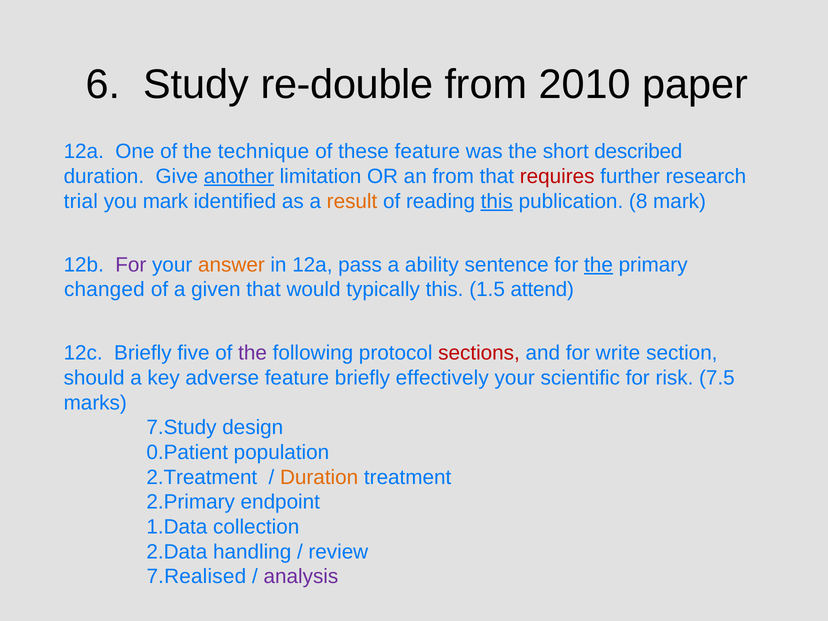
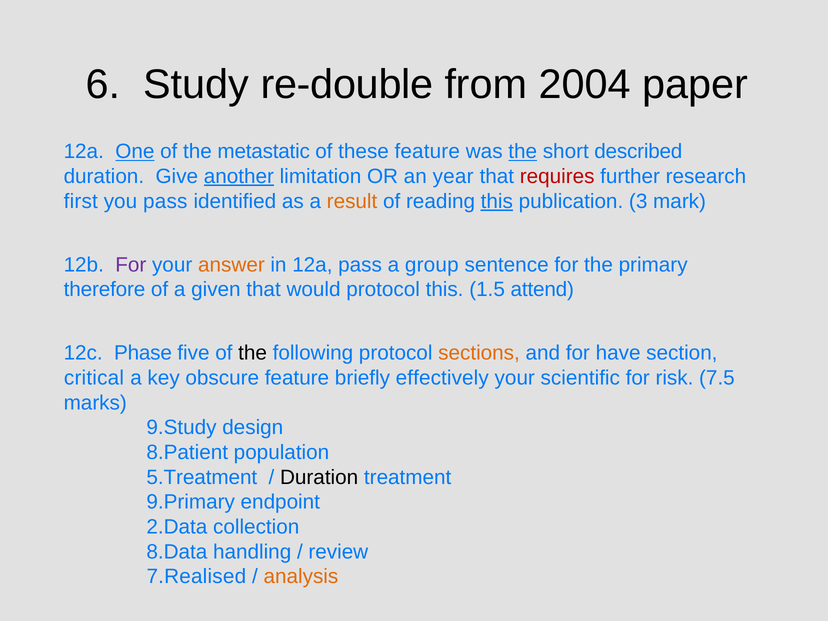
2010: 2010 -> 2004
One underline: none -> present
technique: technique -> metastatic
the at (523, 152) underline: none -> present
an from: from -> year
trial: trial -> first
you mark: mark -> pass
8: 8 -> 3
ability: ability -> group
the at (599, 265) underline: present -> none
changed: changed -> therefore
would typically: typically -> protocol
12c Briefly: Briefly -> Phase
the at (253, 353) colour: purple -> black
sections colour: red -> orange
write: write -> have
should: should -> critical
adverse: adverse -> obscure
7.Study: 7.Study -> 9.Study
0.Patient: 0.Patient -> 8.Patient
2.Treatment: 2.Treatment -> 5.Treatment
Duration at (319, 477) colour: orange -> black
2.Primary: 2.Primary -> 9.Primary
1.Data: 1.Data -> 2.Data
2.Data: 2.Data -> 8.Data
analysis colour: purple -> orange
